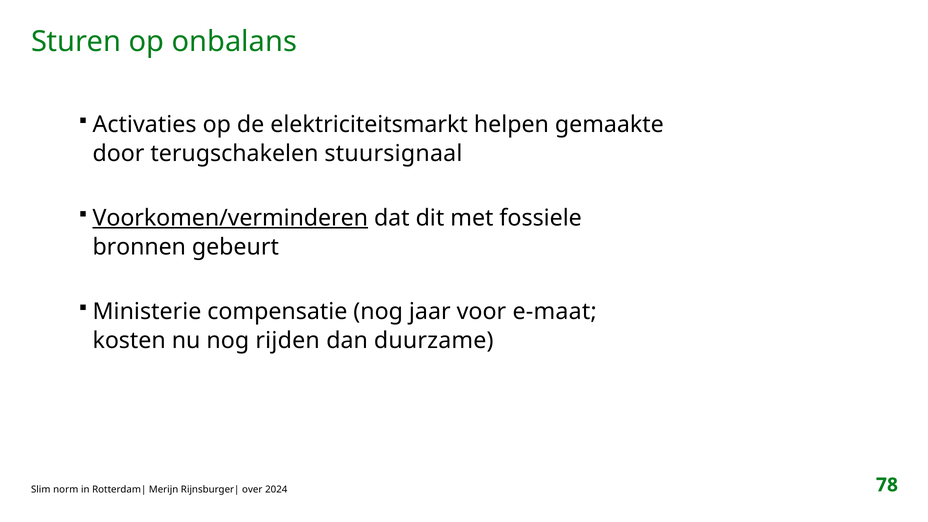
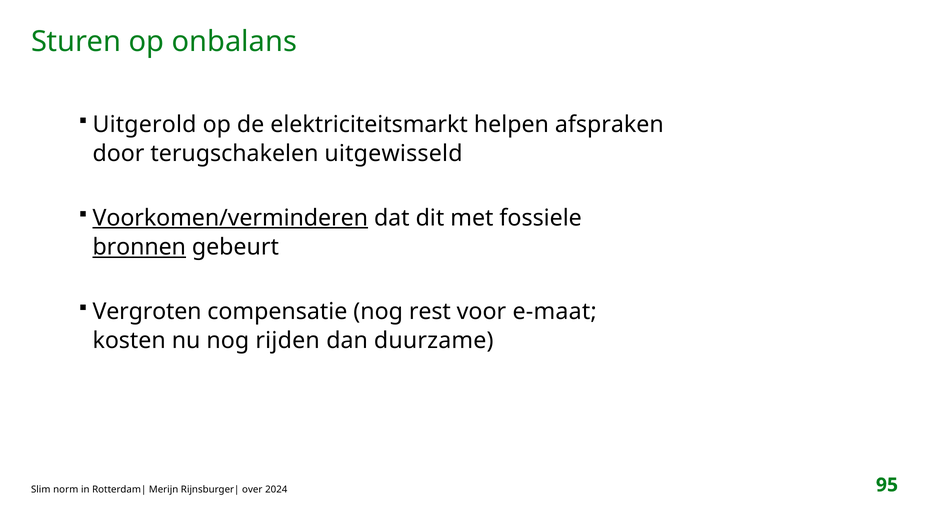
Activaties: Activaties -> Uitgerold
gemaakte: gemaakte -> afspraken
stuursignaal: stuursignaal -> uitgewisseld
bronnen underline: none -> present
Ministerie: Ministerie -> Vergroten
jaar: jaar -> rest
78: 78 -> 95
